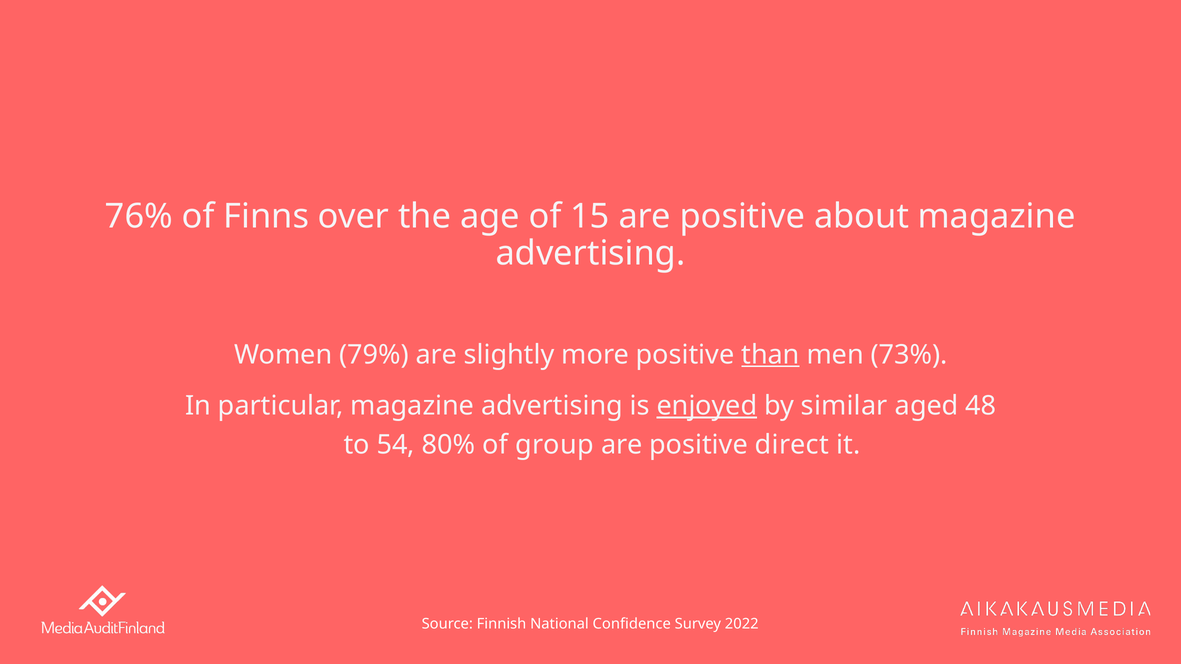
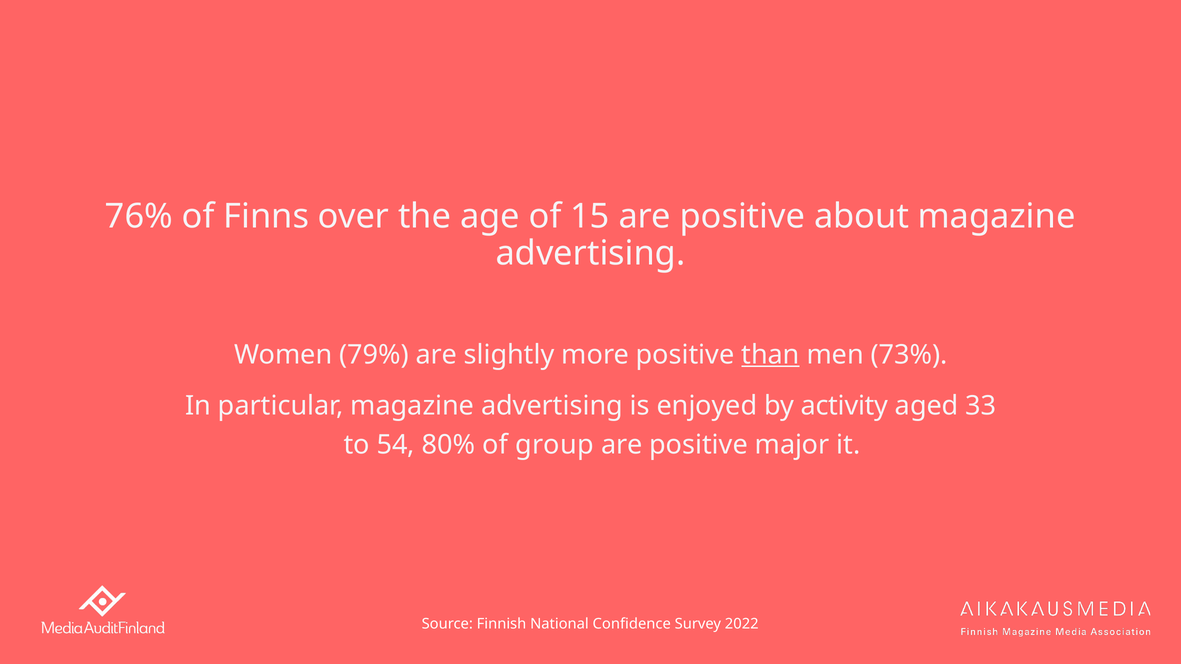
enjoyed underline: present -> none
similar: similar -> activity
48: 48 -> 33
direct: direct -> major
